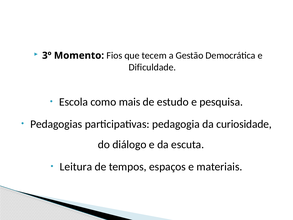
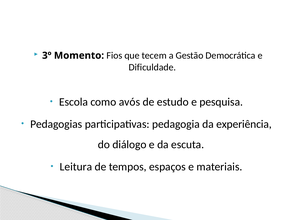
mais: mais -> avós
curiosidade: curiosidade -> experiência
